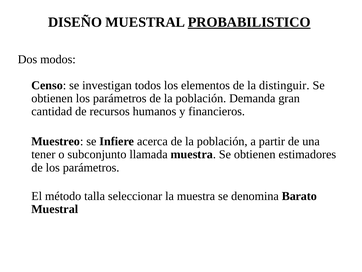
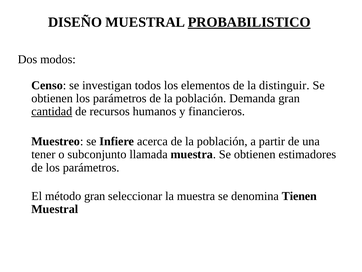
cantidad underline: none -> present
método talla: talla -> gran
Barato: Barato -> Tienen
